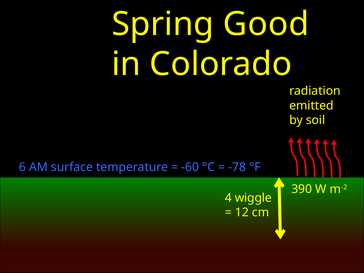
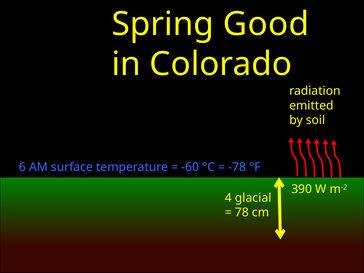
wiggle: wiggle -> glacial
12: 12 -> 78
